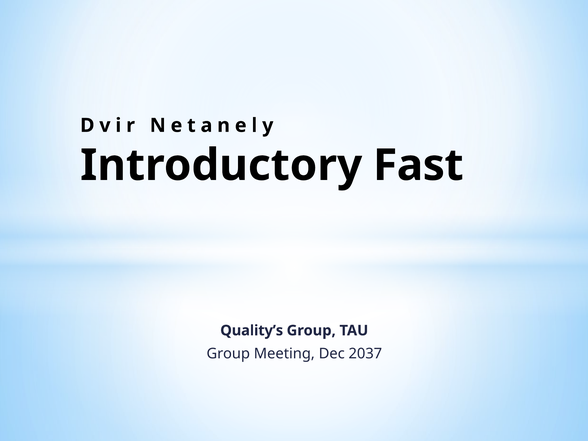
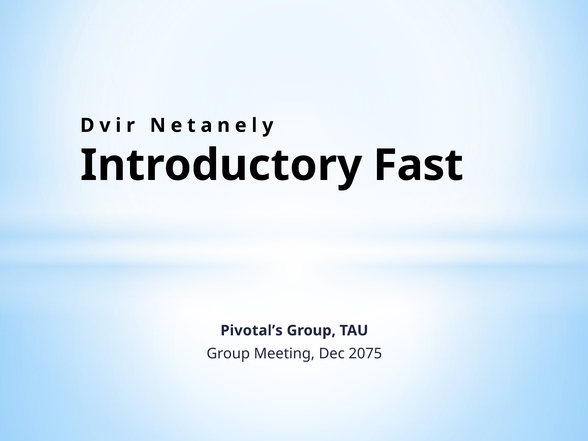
Quality’s: Quality’s -> Pivotal’s
2037: 2037 -> 2075
